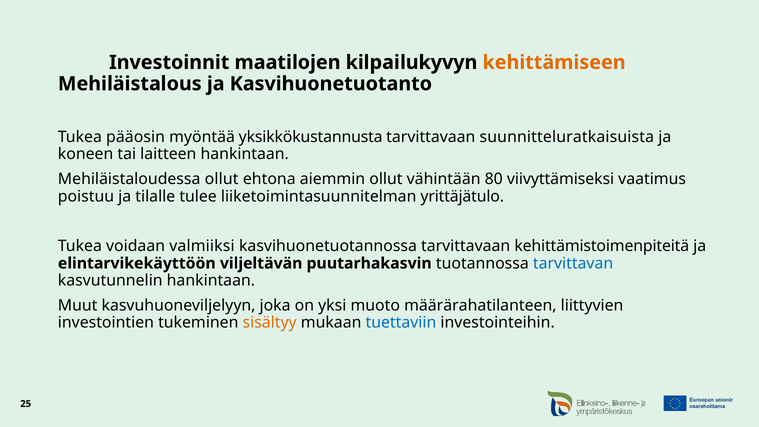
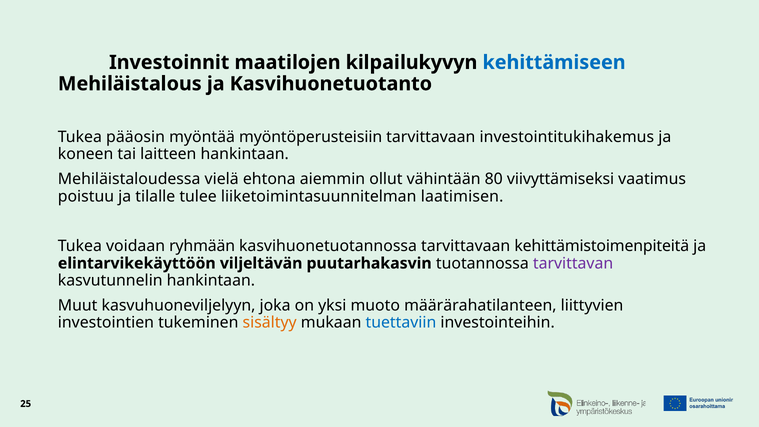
kehittämiseen colour: orange -> blue
yksikkökustannusta: yksikkökustannusta -> myöntöperusteisiin
suunnitteluratkaisuista: suunnitteluratkaisuista -> investointitukihakemus
Mehiläistaloudessa ollut: ollut -> vielä
yrittäjätulo: yrittäjätulo -> laatimisen
valmiiksi: valmiiksi -> ryhmään
tarvittavan colour: blue -> purple
